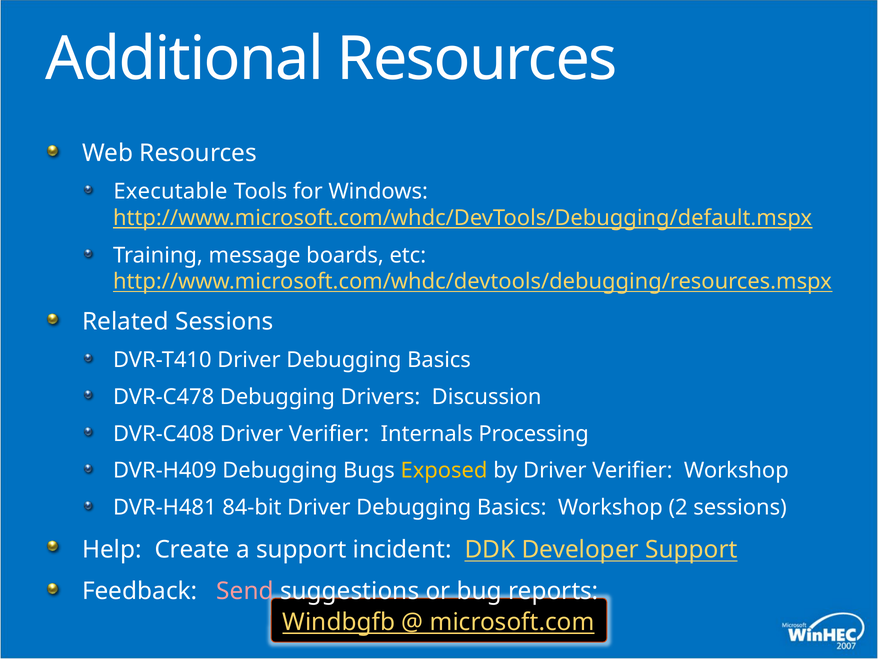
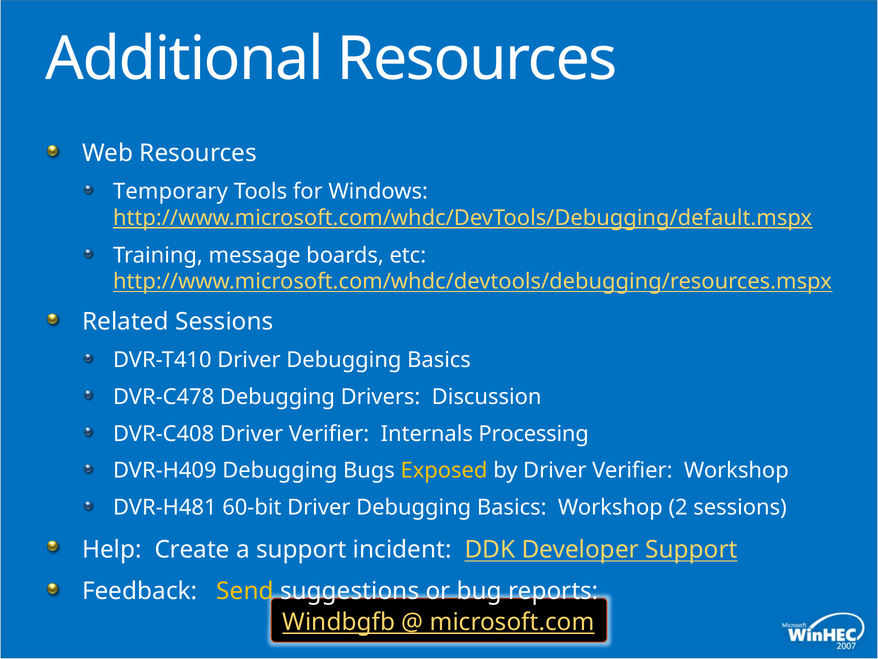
Executable: Executable -> Temporary
84-bit: 84-bit -> 60-bit
Send colour: pink -> yellow
